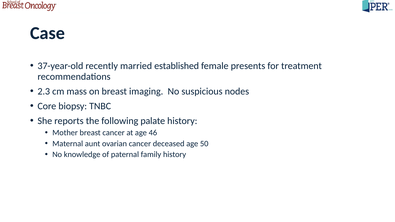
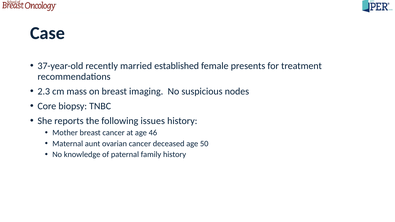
palate: palate -> issues
